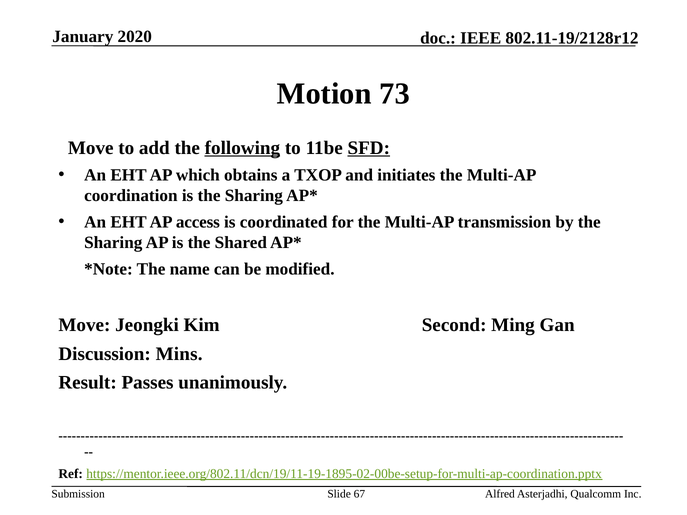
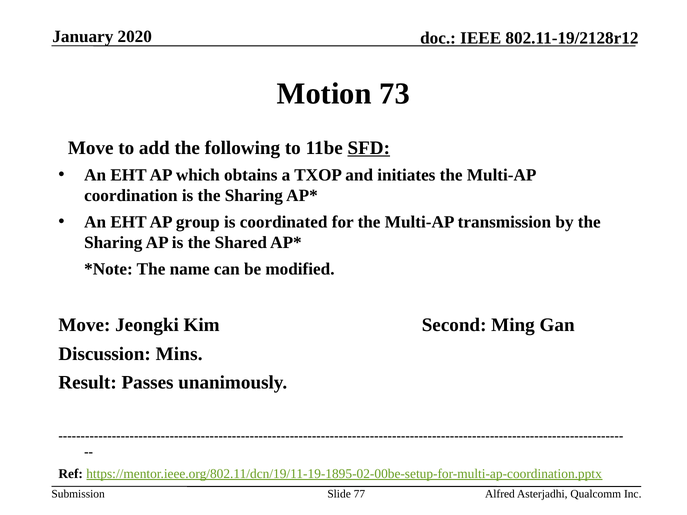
following underline: present -> none
access: access -> group
67: 67 -> 77
